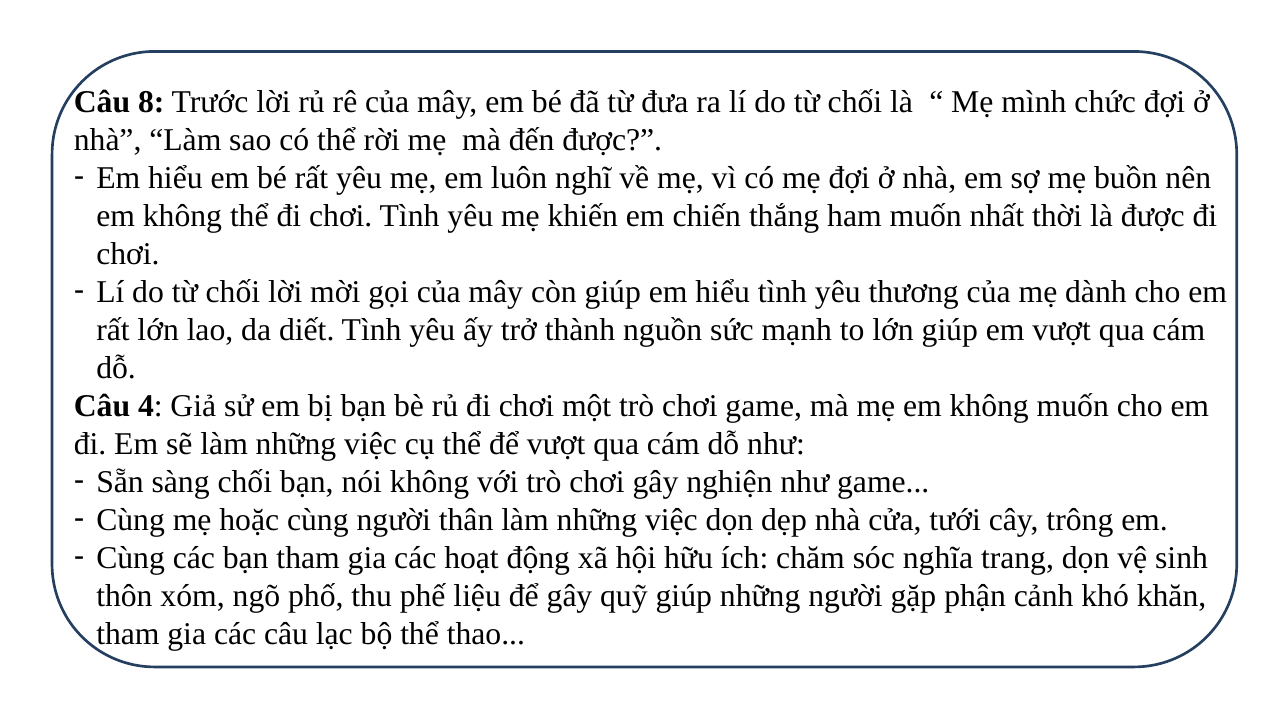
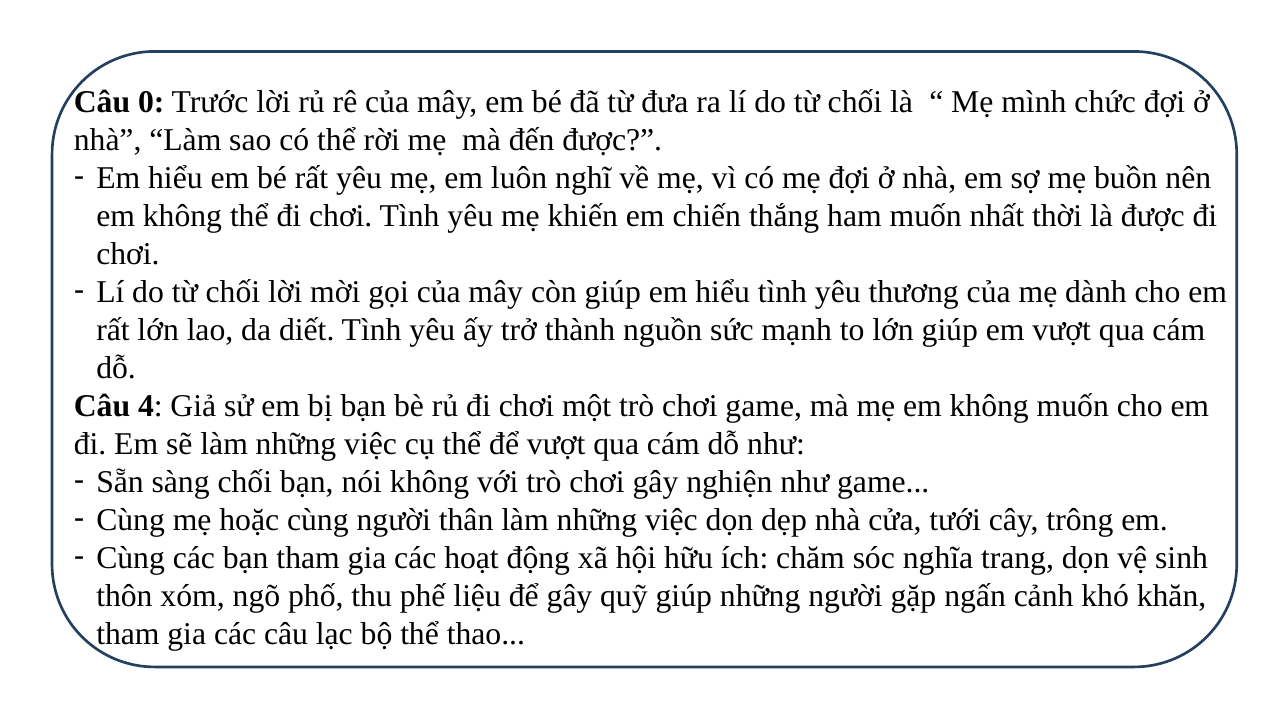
8: 8 -> 0
phận: phận -> ngấn
